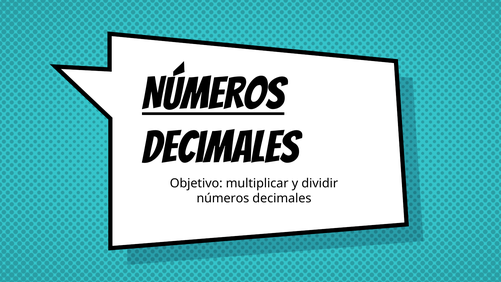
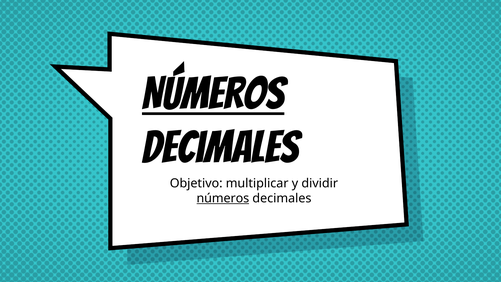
números at (223, 198) underline: none -> present
